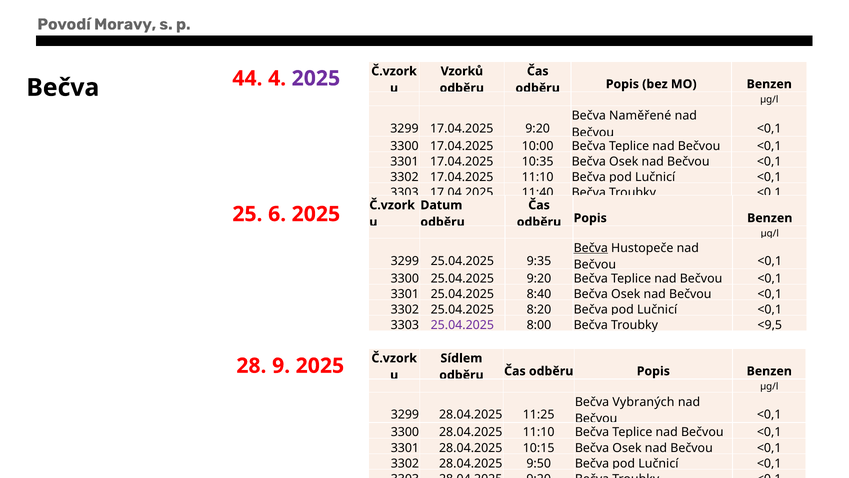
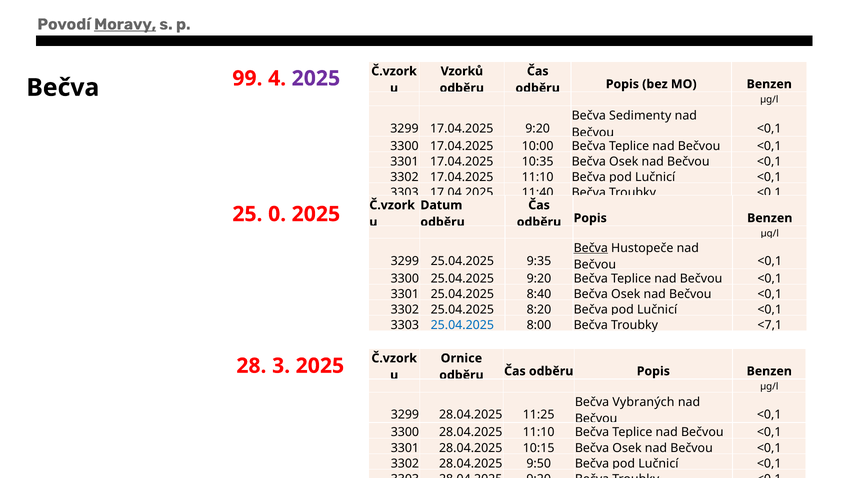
Moravy underline: none -> present
44: 44 -> 99
Naměřené: Naměřené -> Sedimenty
6: 6 -> 0
25.04.2025 at (462, 325) colour: purple -> blue
<9,5: <9,5 -> <7,1
Sídlem: Sídlem -> Ornice
9: 9 -> 3
